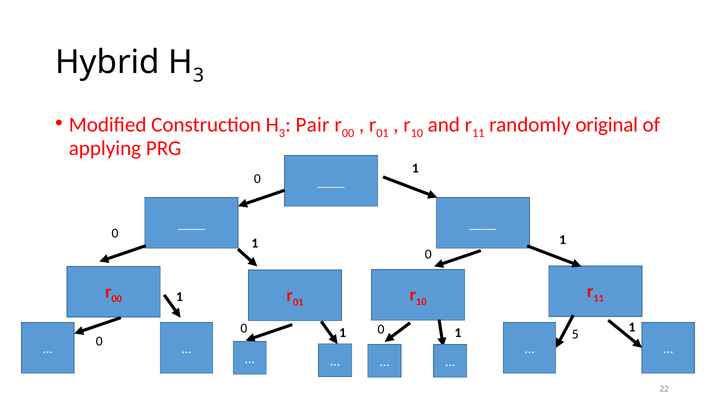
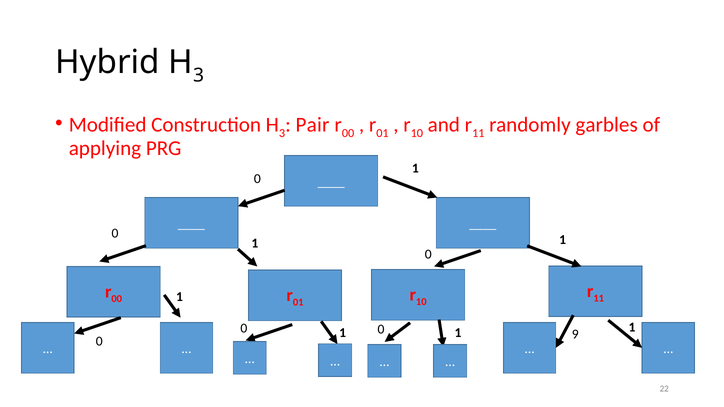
original: original -> garbles
5: 5 -> 9
